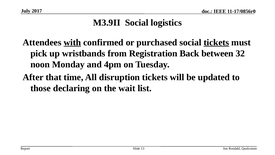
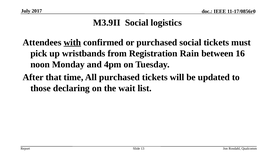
tickets at (216, 42) underline: present -> none
Back: Back -> Rain
32: 32 -> 16
All disruption: disruption -> purchased
